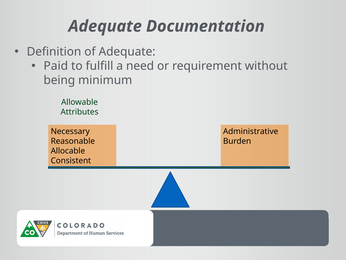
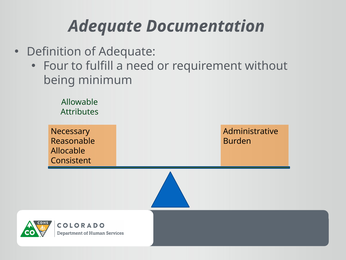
Paid: Paid -> Four
